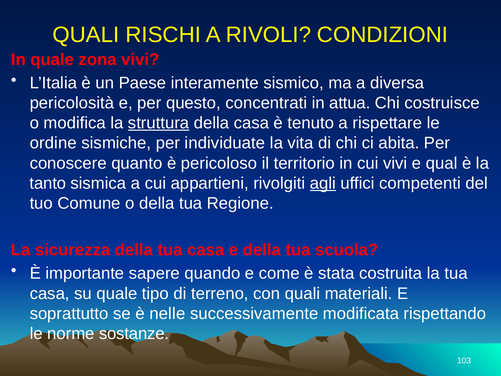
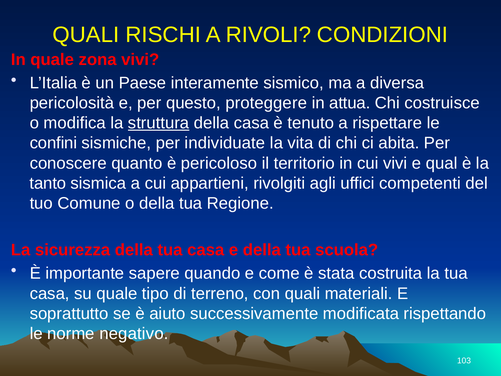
concentrati: concentrati -> proteggere
ordine: ordine -> confini
agli underline: present -> none
nelle: nelle -> aiuto
sostanze: sostanze -> negativo
